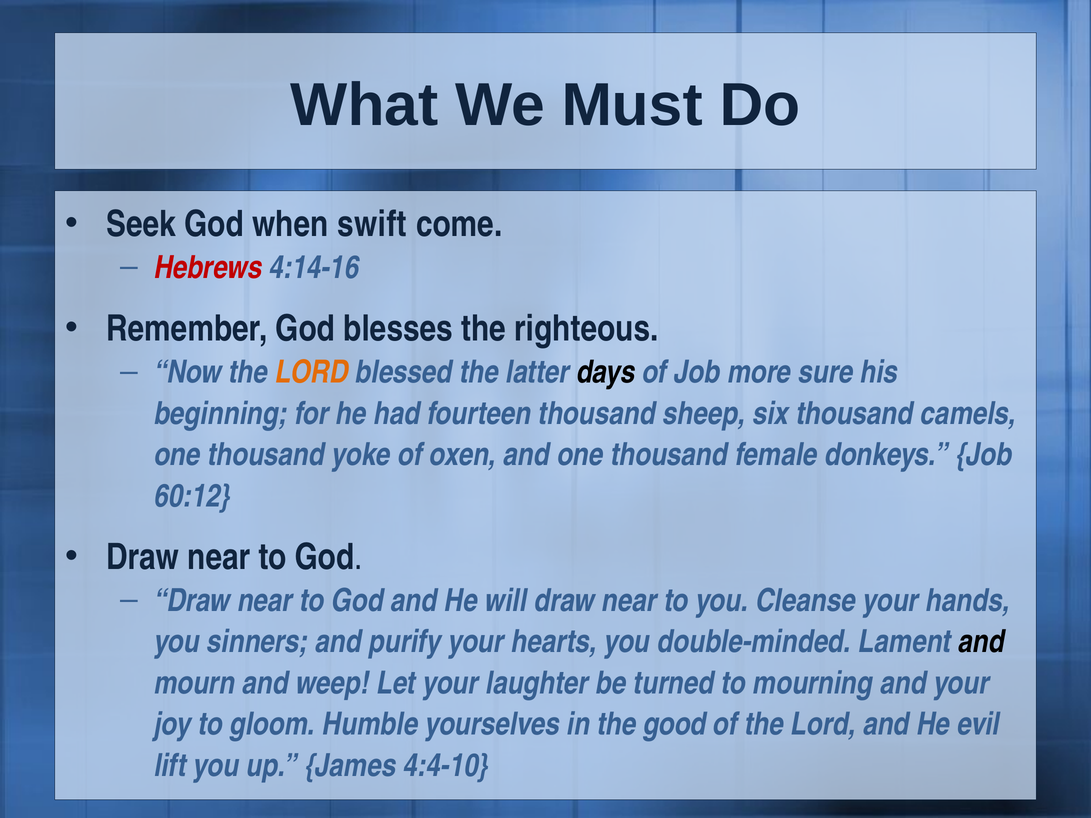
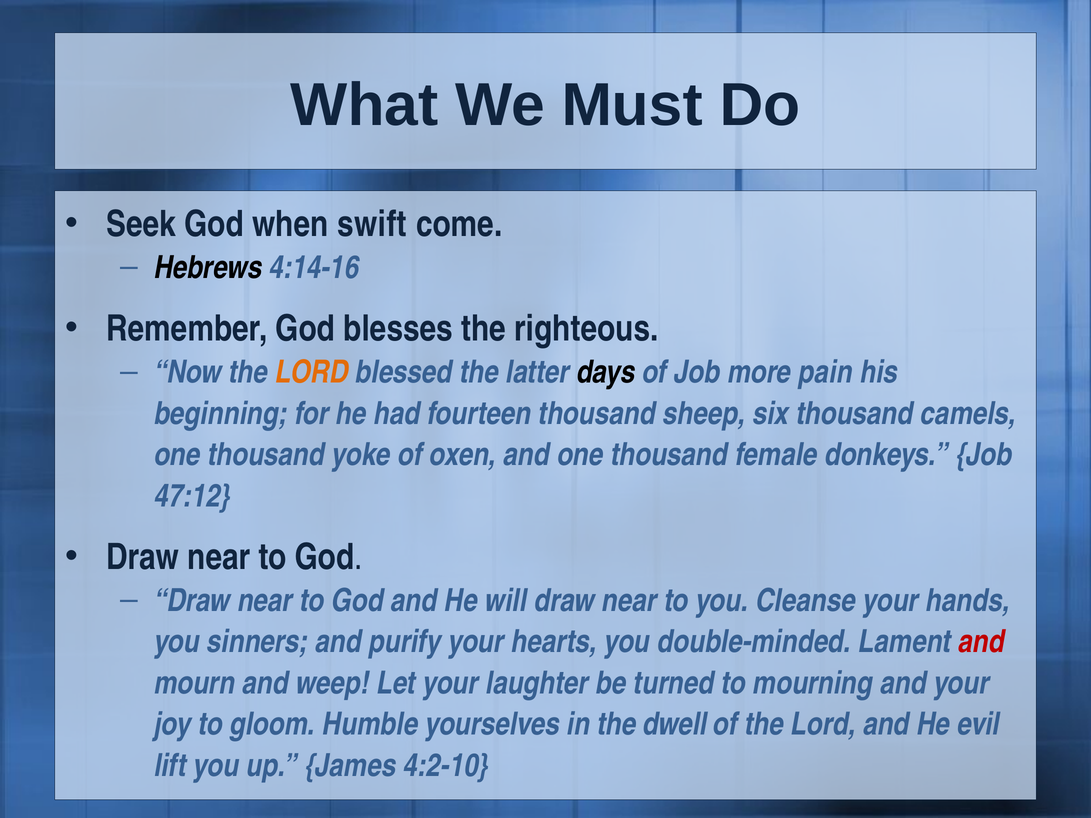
Hebrews colour: red -> black
sure: sure -> pain
60:12: 60:12 -> 47:12
and at (982, 642) colour: black -> red
good: good -> dwell
4:4-10: 4:4-10 -> 4:2-10
